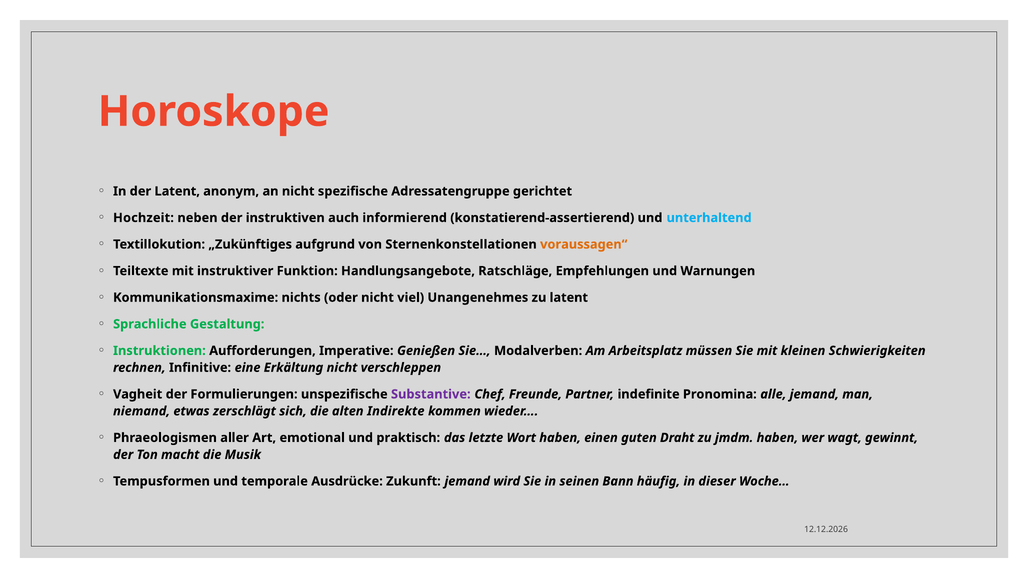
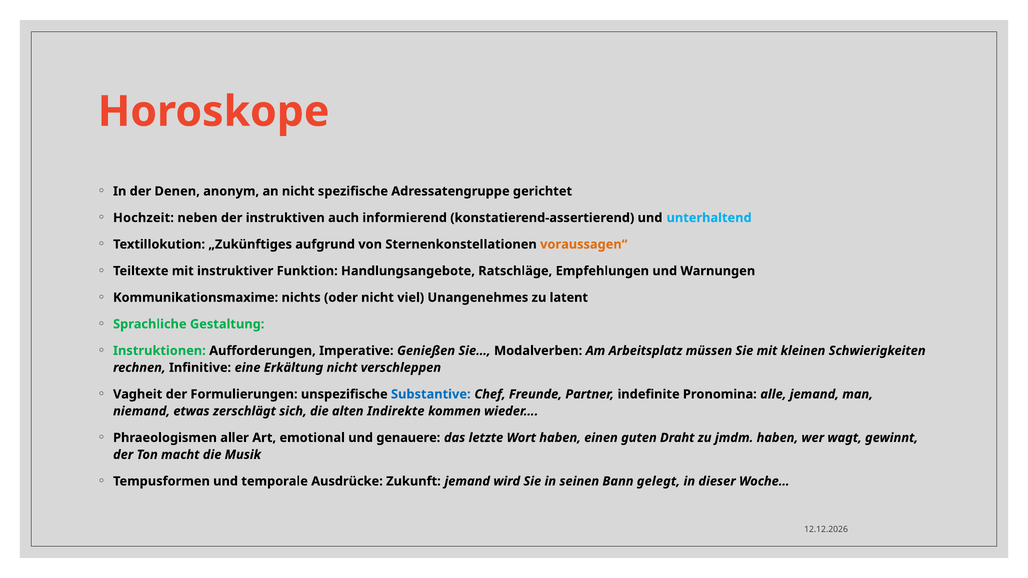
der Latent: Latent -> Denen
Substantive colour: purple -> blue
praktisch: praktisch -> genauere
häufig: häufig -> gelegt
